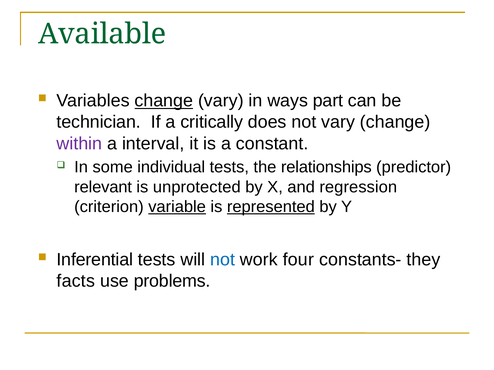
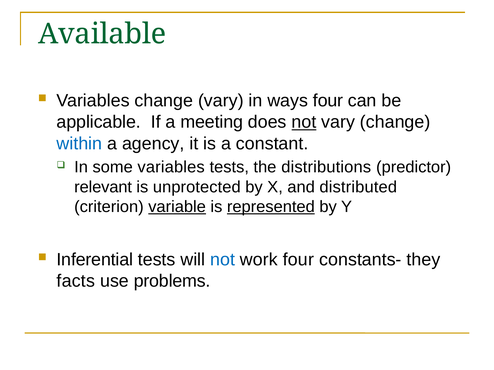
change at (164, 101) underline: present -> none
ways part: part -> four
technician: technician -> applicable
critically: critically -> meeting
not at (304, 122) underline: none -> present
within colour: purple -> blue
interval: interval -> agency
some individual: individual -> variables
relationships: relationships -> distributions
regression: regression -> distributed
